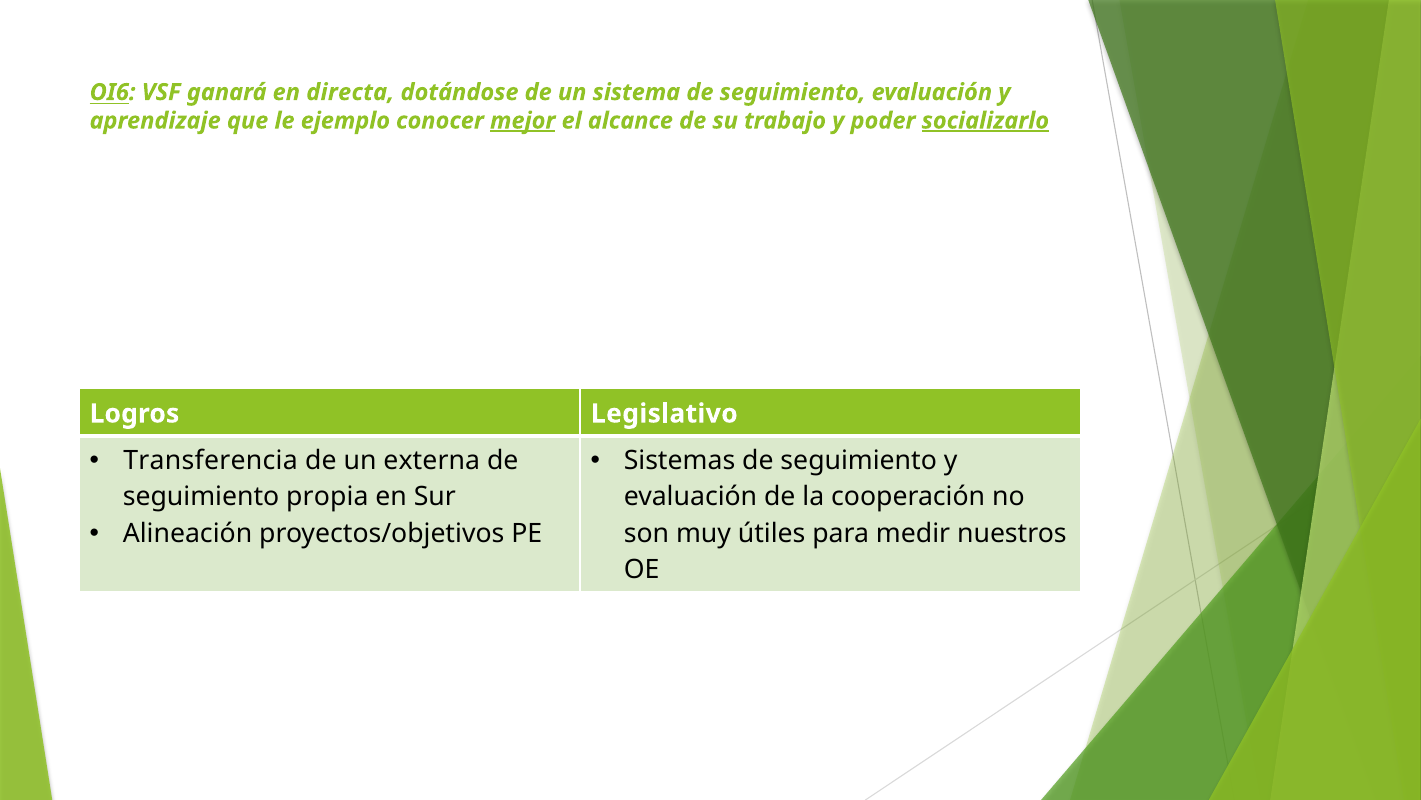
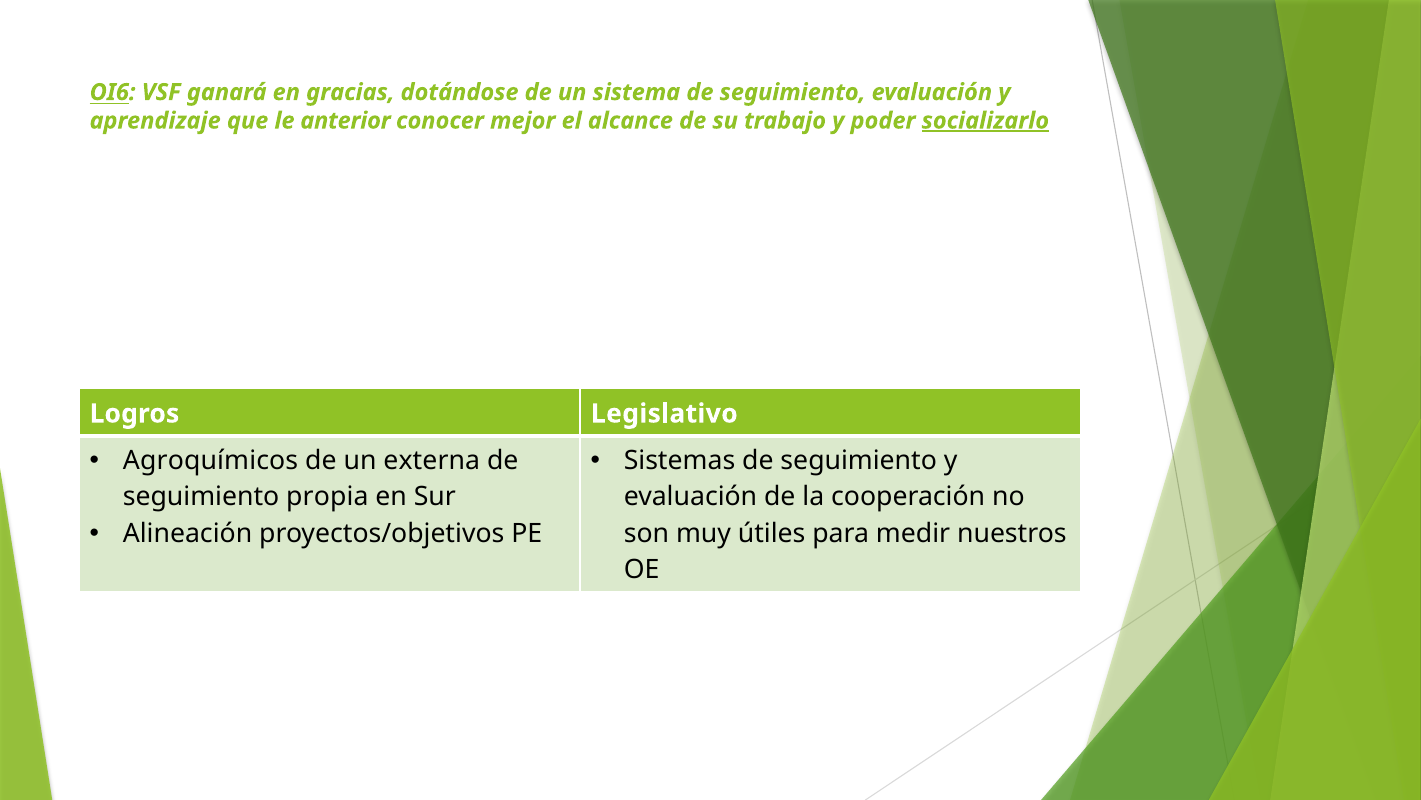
directa: directa -> gracias
ejemplo: ejemplo -> anterior
mejor underline: present -> none
Transferencia: Transferencia -> Agroquímicos
